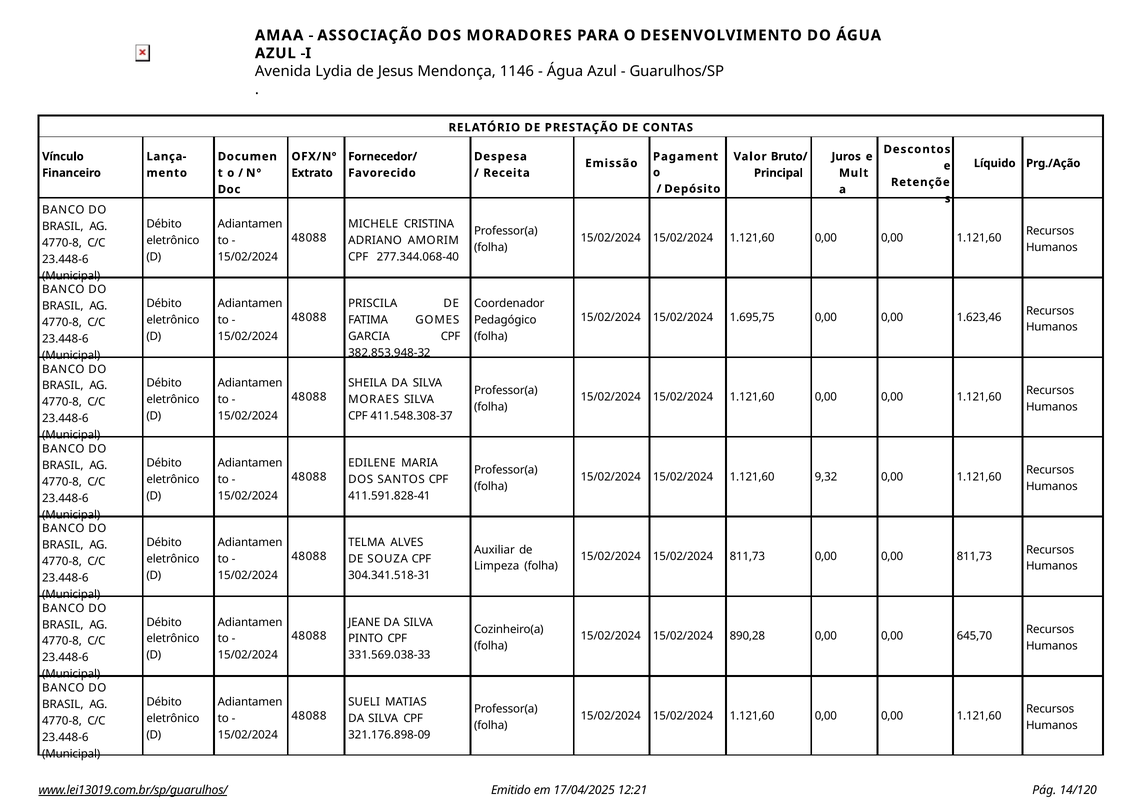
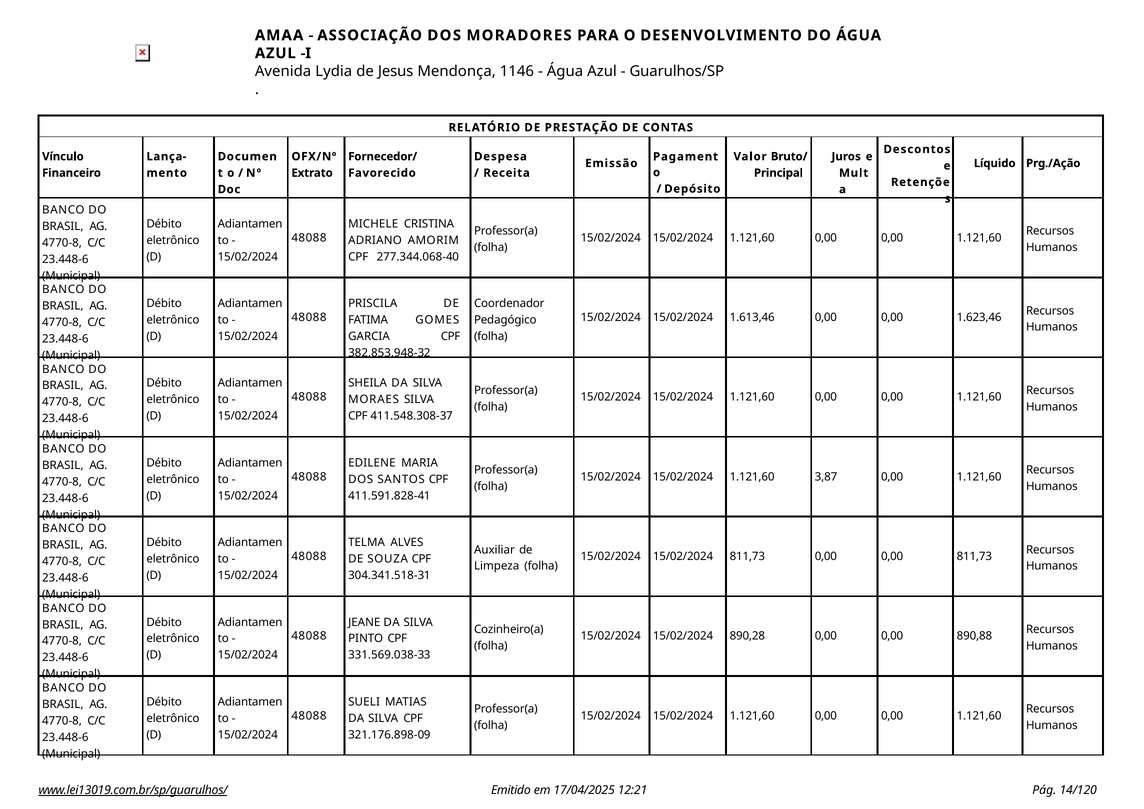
1.695,75: 1.695,75 -> 1.613,46
9,32: 9,32 -> 3,87
645,70: 645,70 -> 890,88
